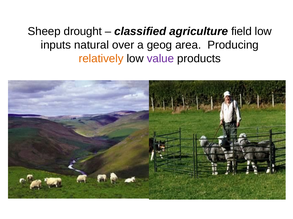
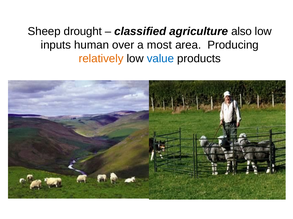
field: field -> also
natural: natural -> human
geog: geog -> most
value colour: purple -> blue
